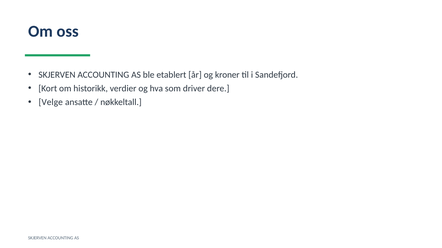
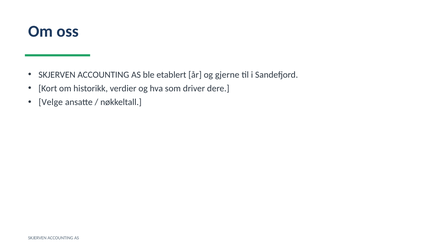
kroner: kroner -> gjerne
